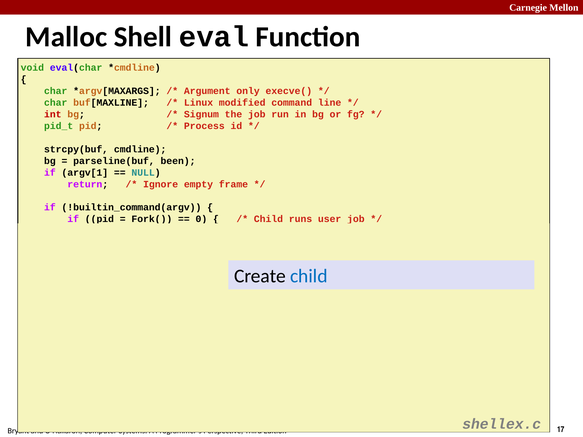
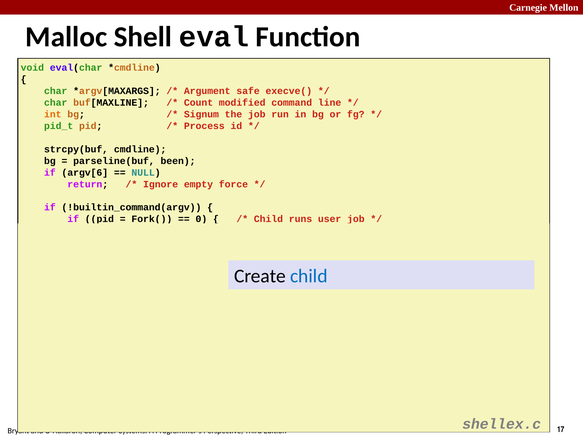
only: only -> safe
Linux: Linux -> Count
int at (53, 114) colour: red -> orange
argv[1: argv[1 -> argv[6
frame: frame -> force
